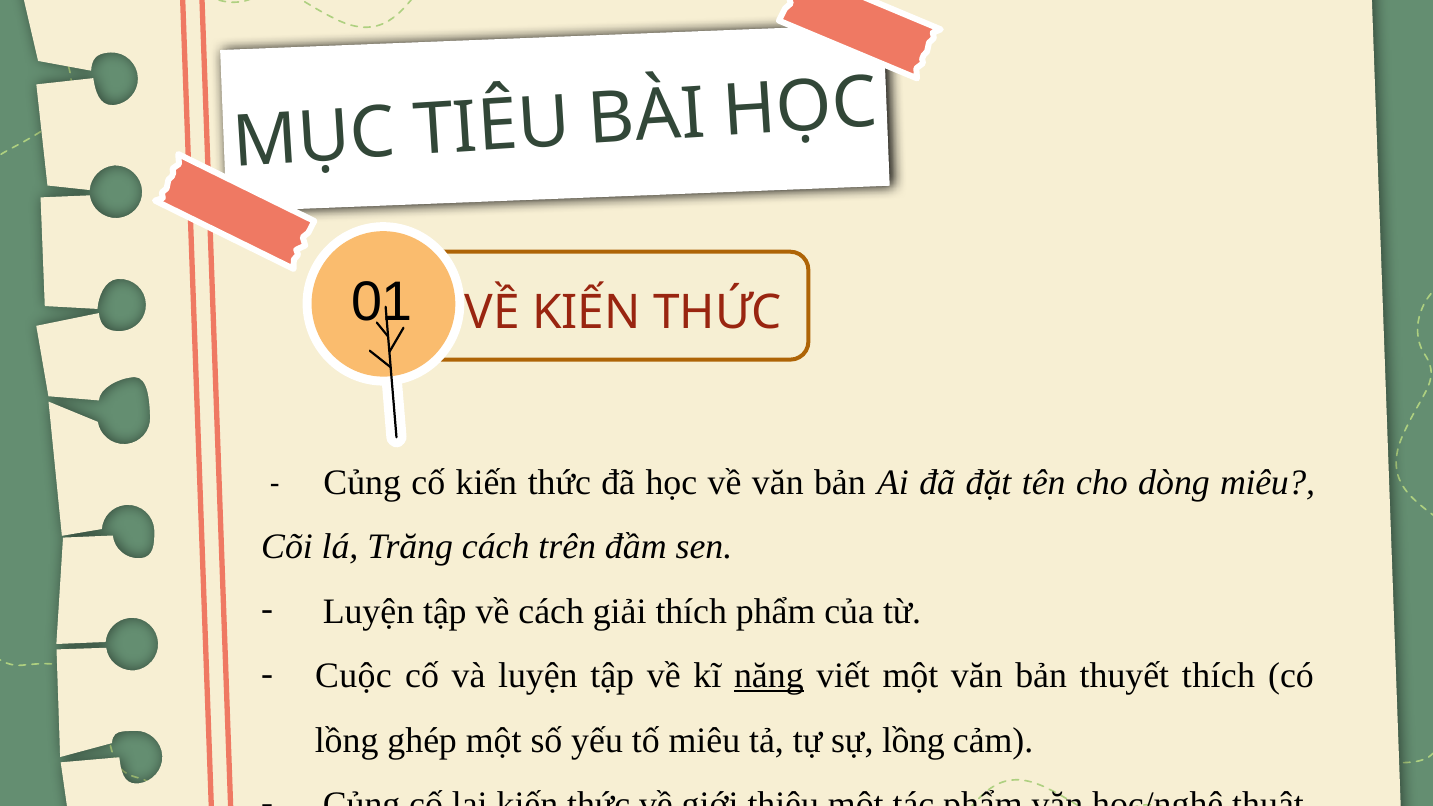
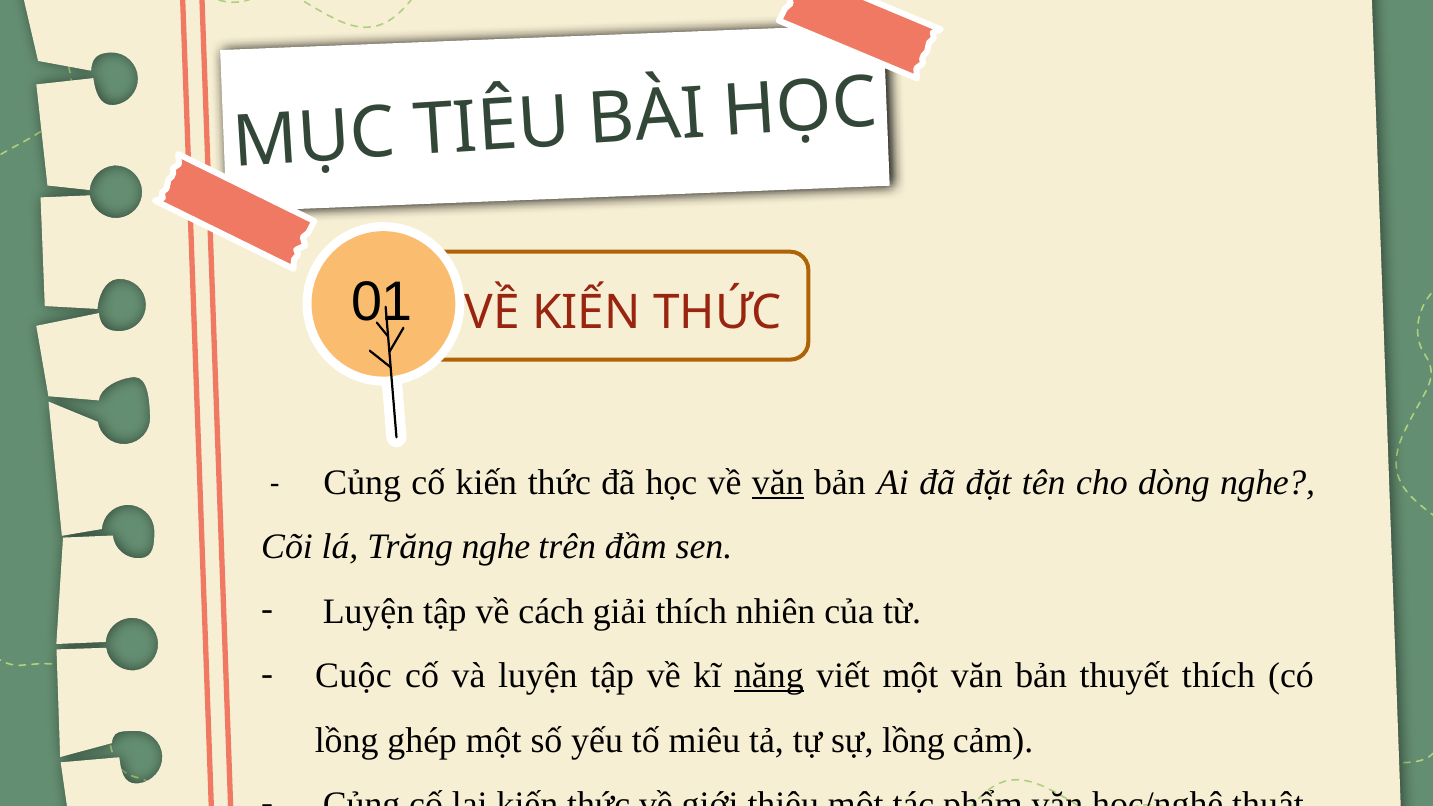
văn at (778, 482) underline: none -> present
dòng miêu: miêu -> nghe
Trăng cách: cách -> nghe
thích phẩm: phẩm -> nhiên
